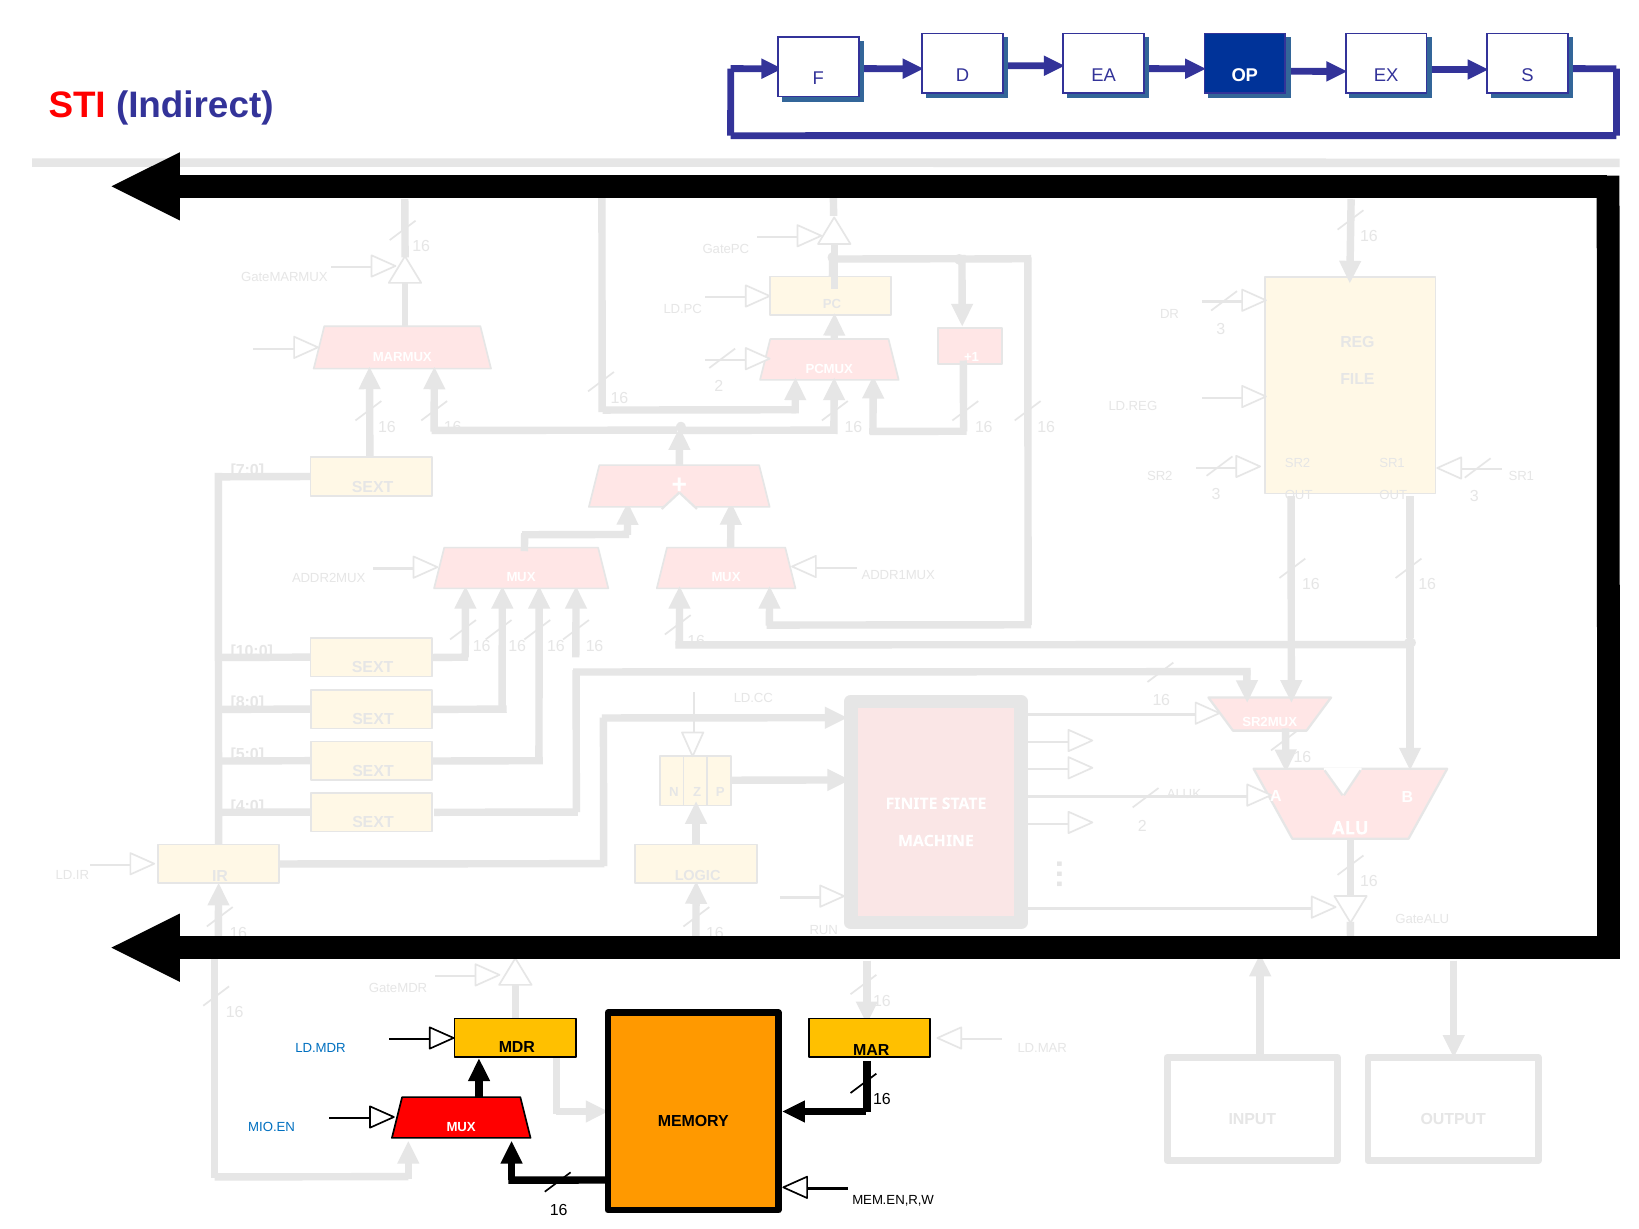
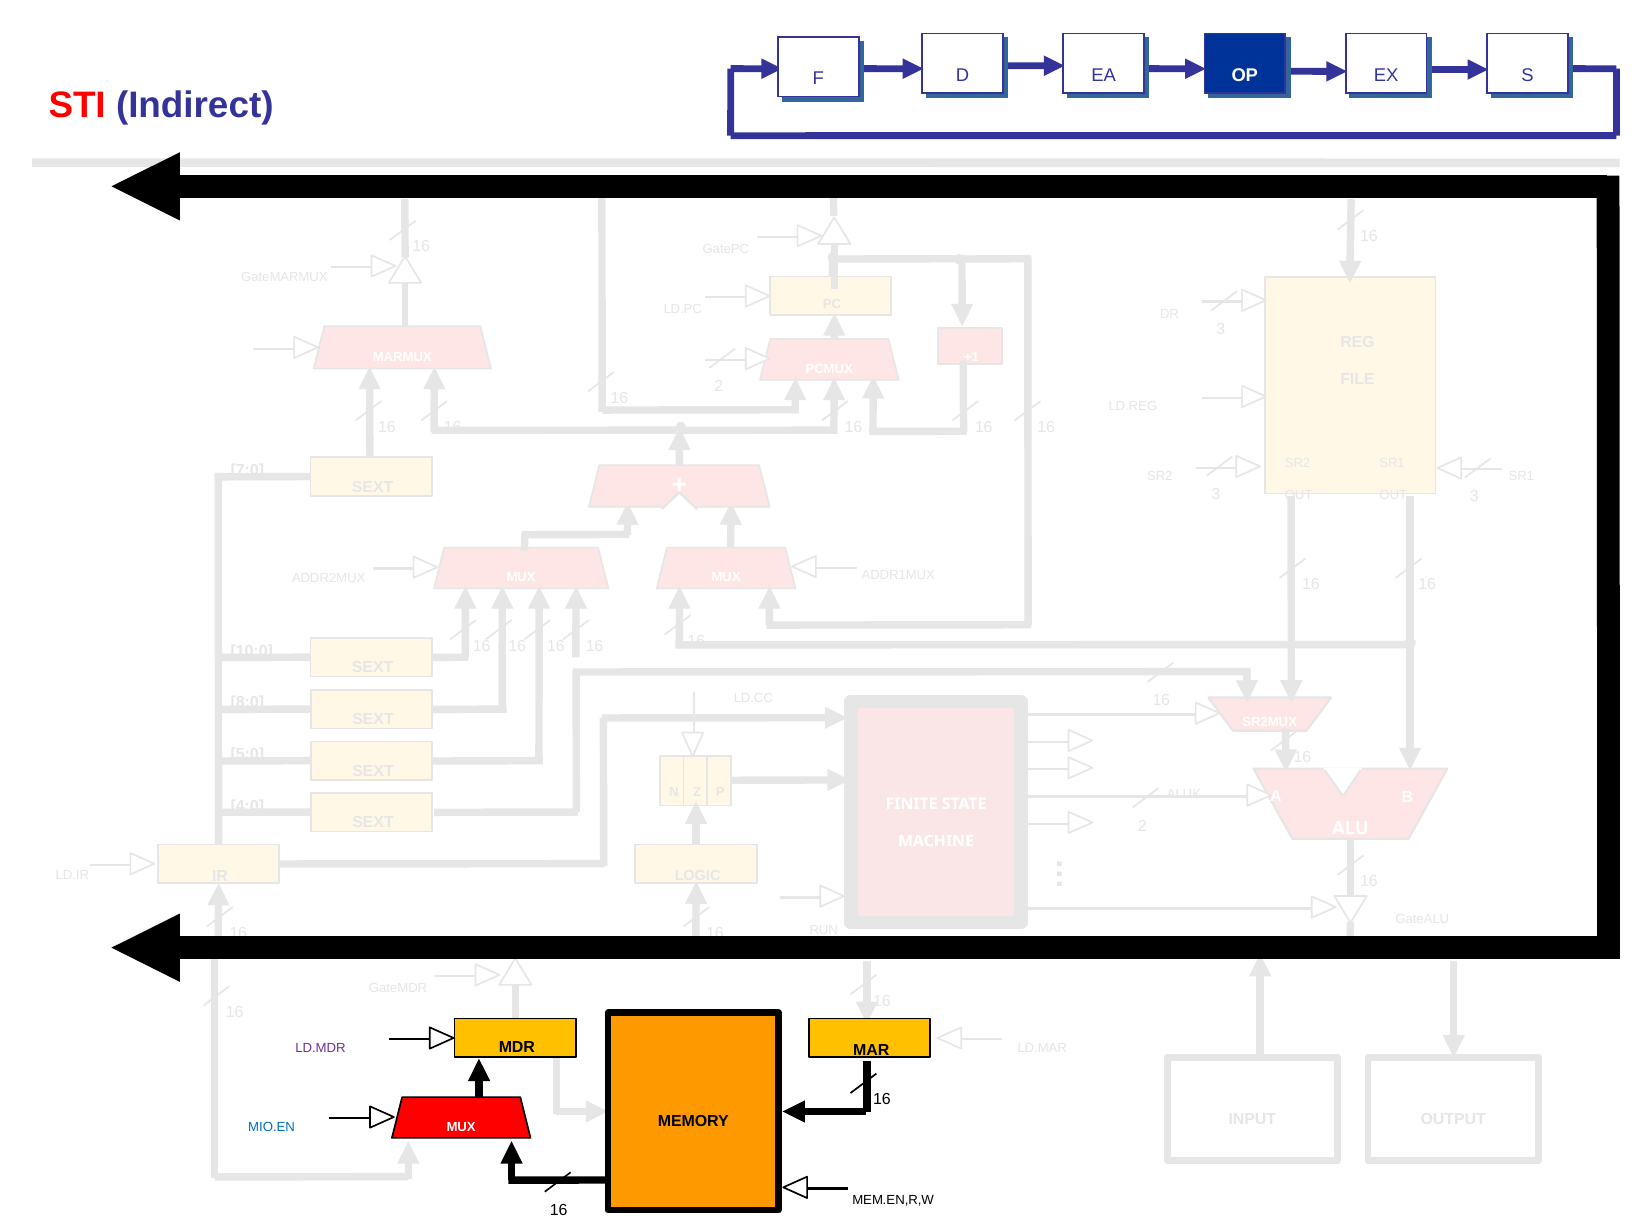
LD.MDR colour: blue -> purple
